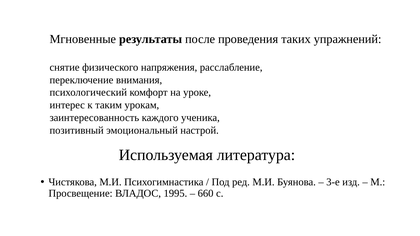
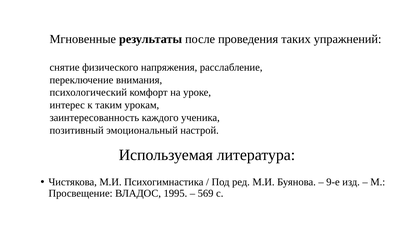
3-е: 3-е -> 9-е
660: 660 -> 569
